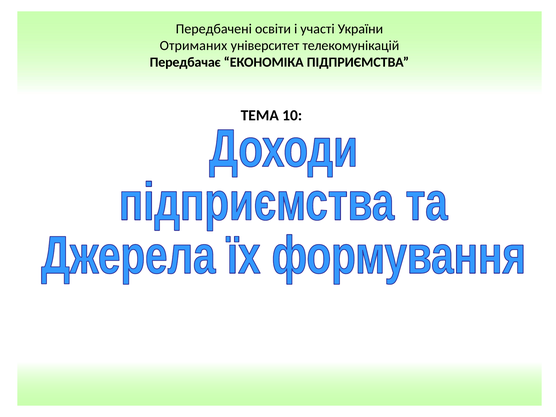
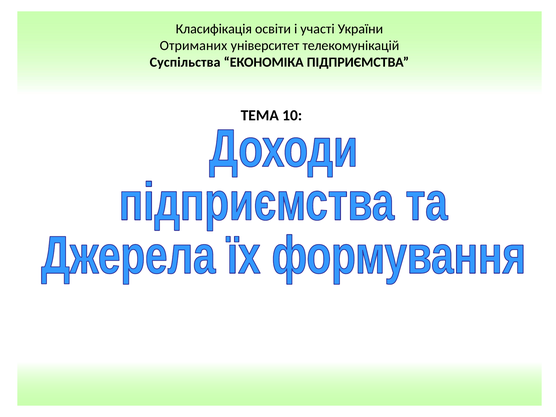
Передбачені: Передбачені -> Класифікація
Передбачає: Передбачає -> Суспільства
